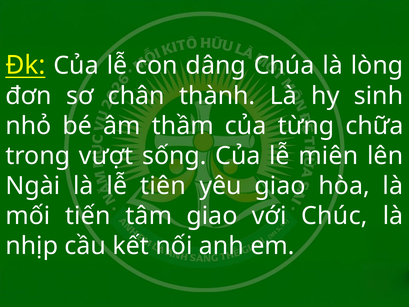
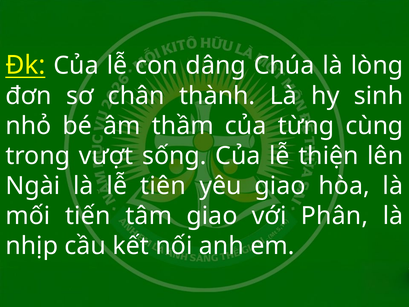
chữa: chữa -> cùng
miên: miên -> thiện
Chúc: Chúc -> Phân
